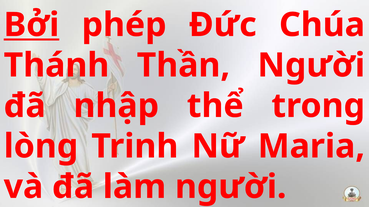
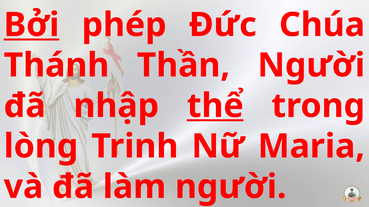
thể underline: none -> present
